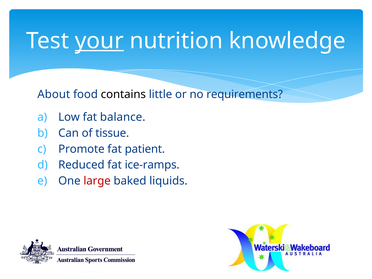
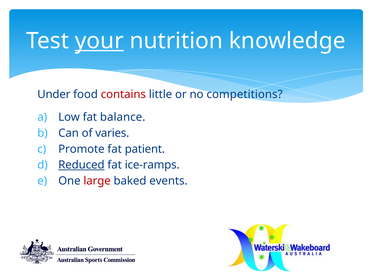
About: About -> Under
contains colour: black -> red
requirements: requirements -> competitions
tissue: tissue -> varies
Reduced underline: none -> present
liquids: liquids -> events
